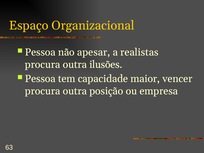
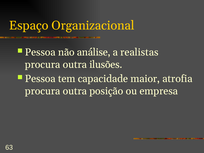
apesar: apesar -> análise
vencer: vencer -> atrofia
